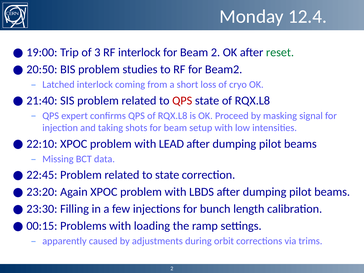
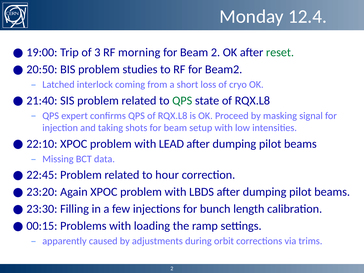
RF interlock: interlock -> morning
QPS at (182, 101) colour: red -> green
to state: state -> hour
